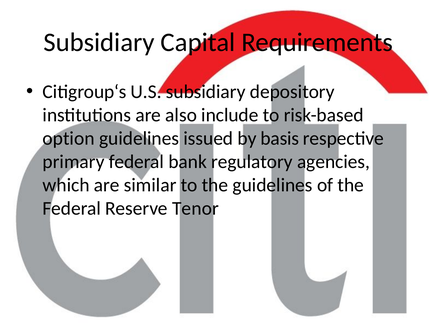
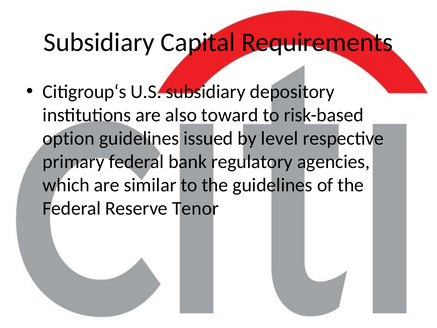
include: include -> toward
basis: basis -> level
